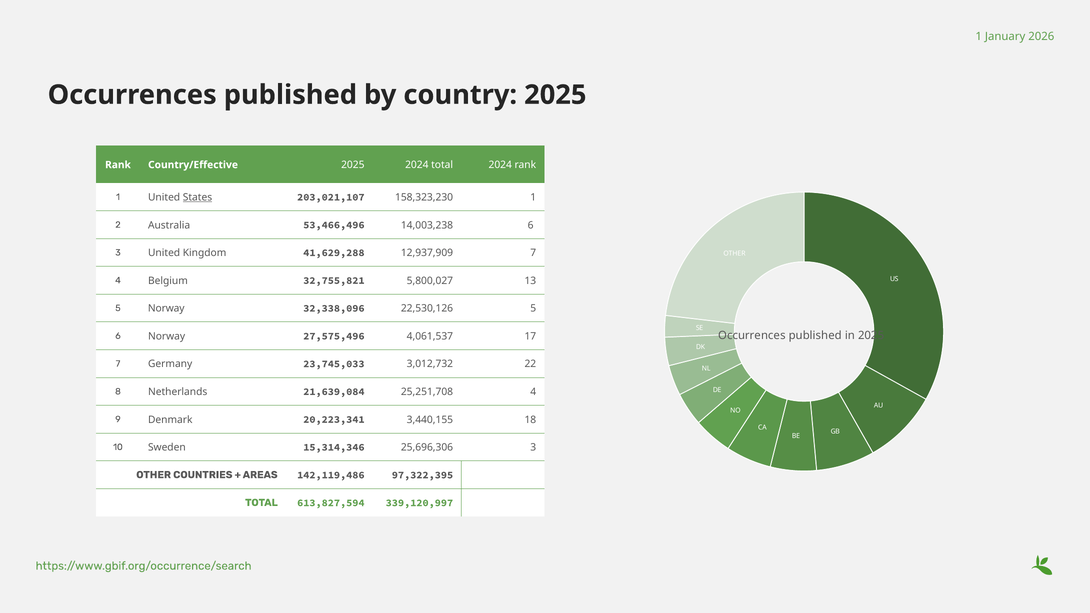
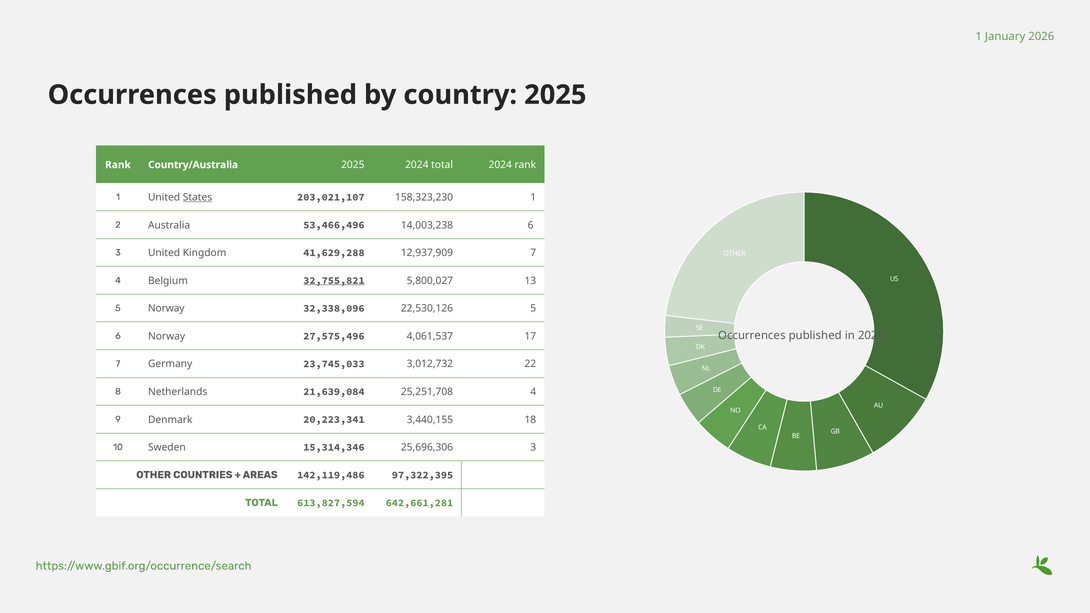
Country/Effective: Country/Effective -> Country/Australia
32,755,821 underline: none -> present
339,120,997: 339,120,997 -> 642,661,281
